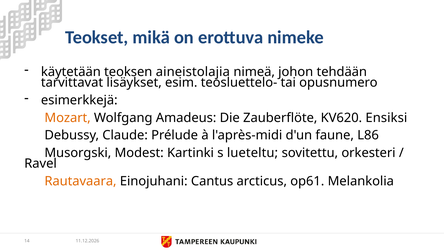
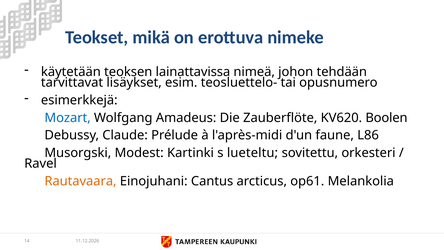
aineistolajia: aineistolajia -> lainattavissa
Mozart colour: orange -> blue
Ensiksi: Ensiksi -> Boolen
